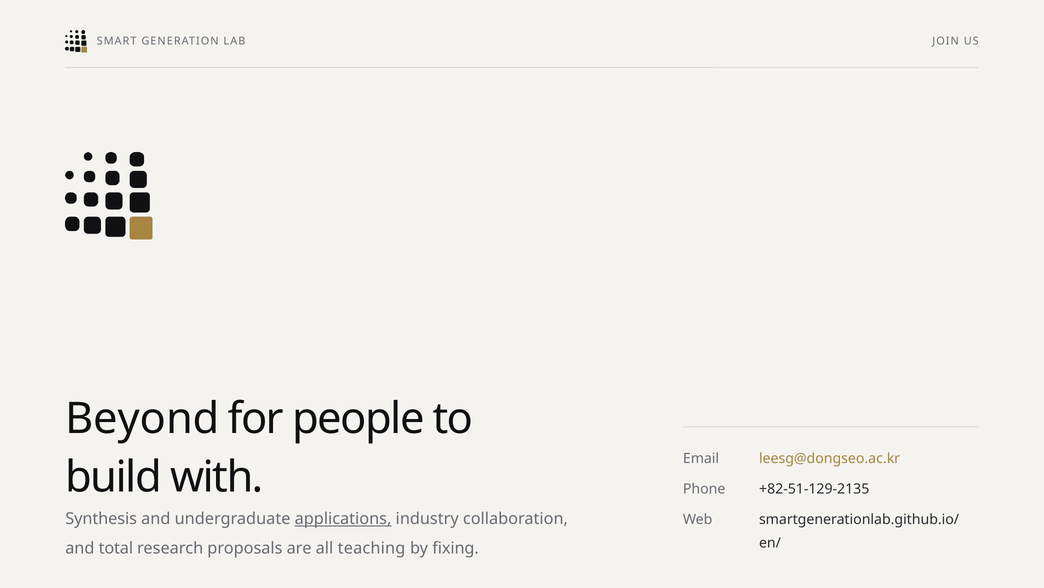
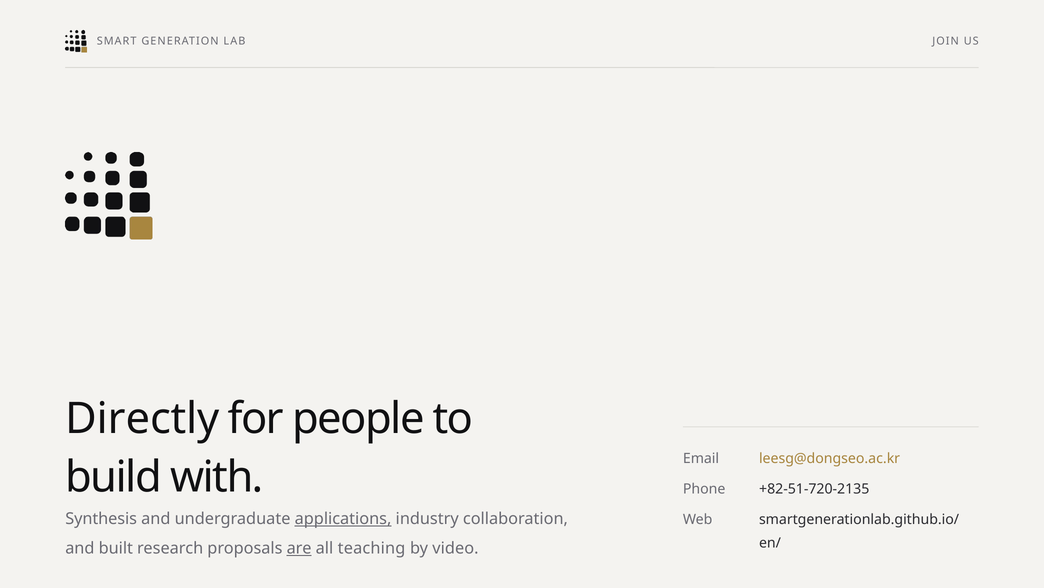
Beyond: Beyond -> Directly
+82-51-129-2135: +82-51-129-2135 -> +82-51-720-2135
total: total -> built
are underline: none -> present
fixing: fixing -> video
